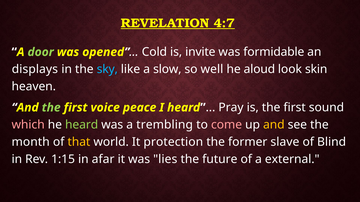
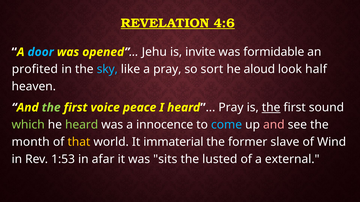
4:7: 4:7 -> 4:6
door colour: light green -> light blue
Cold: Cold -> Jehu
displays: displays -> profited
a slow: slow -> pray
well: well -> sort
skin: skin -> half
the at (271, 108) underline: none -> present
which colour: pink -> light green
trembling: trembling -> innocence
come colour: pink -> light blue
and at (274, 125) colour: yellow -> pink
protection: protection -> immaterial
Blind: Blind -> Wind
1:15: 1:15 -> 1:53
lies: lies -> sits
future: future -> lusted
